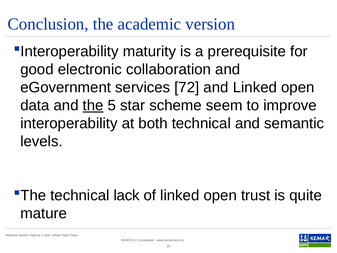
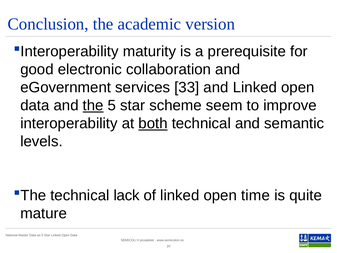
72: 72 -> 33
both underline: none -> present
trust: trust -> time
